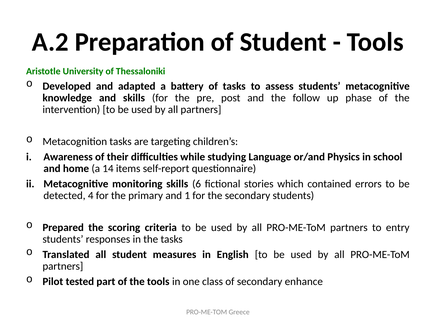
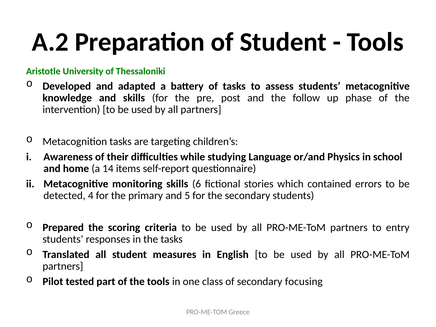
1: 1 -> 5
enhance: enhance -> focusing
